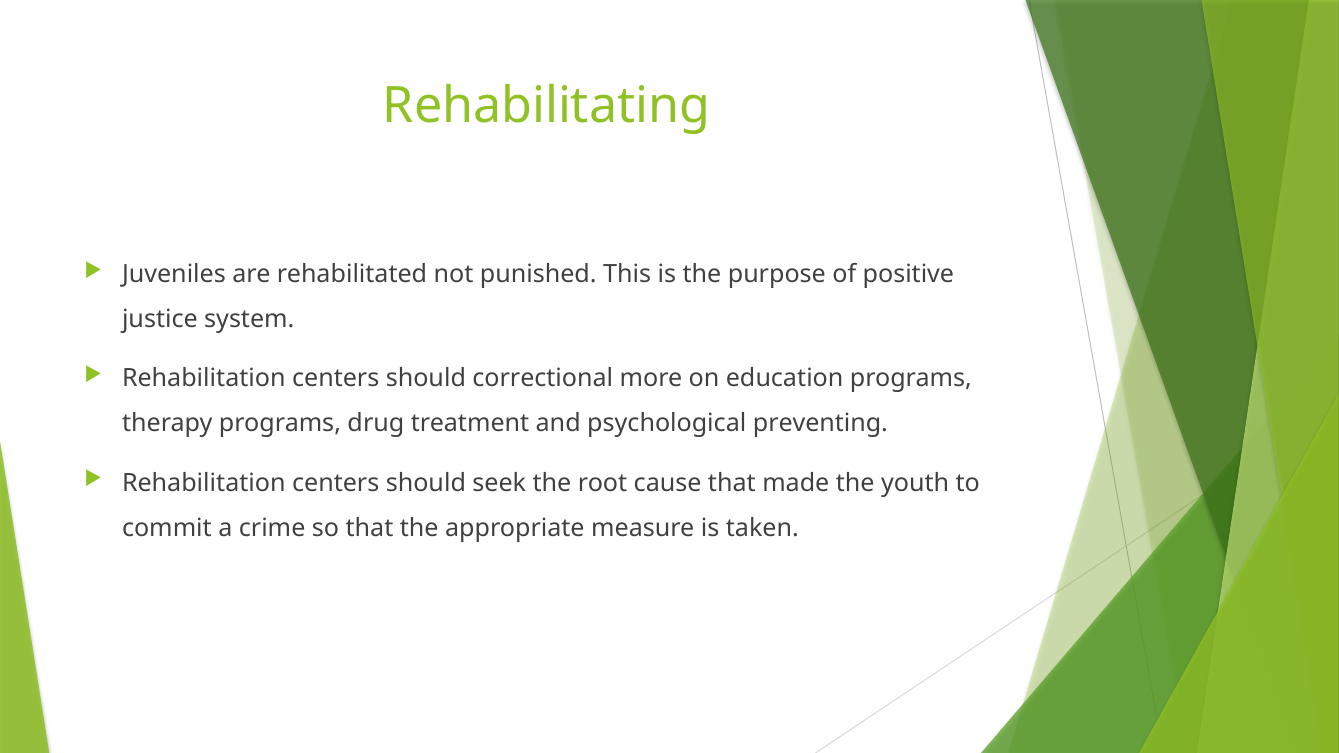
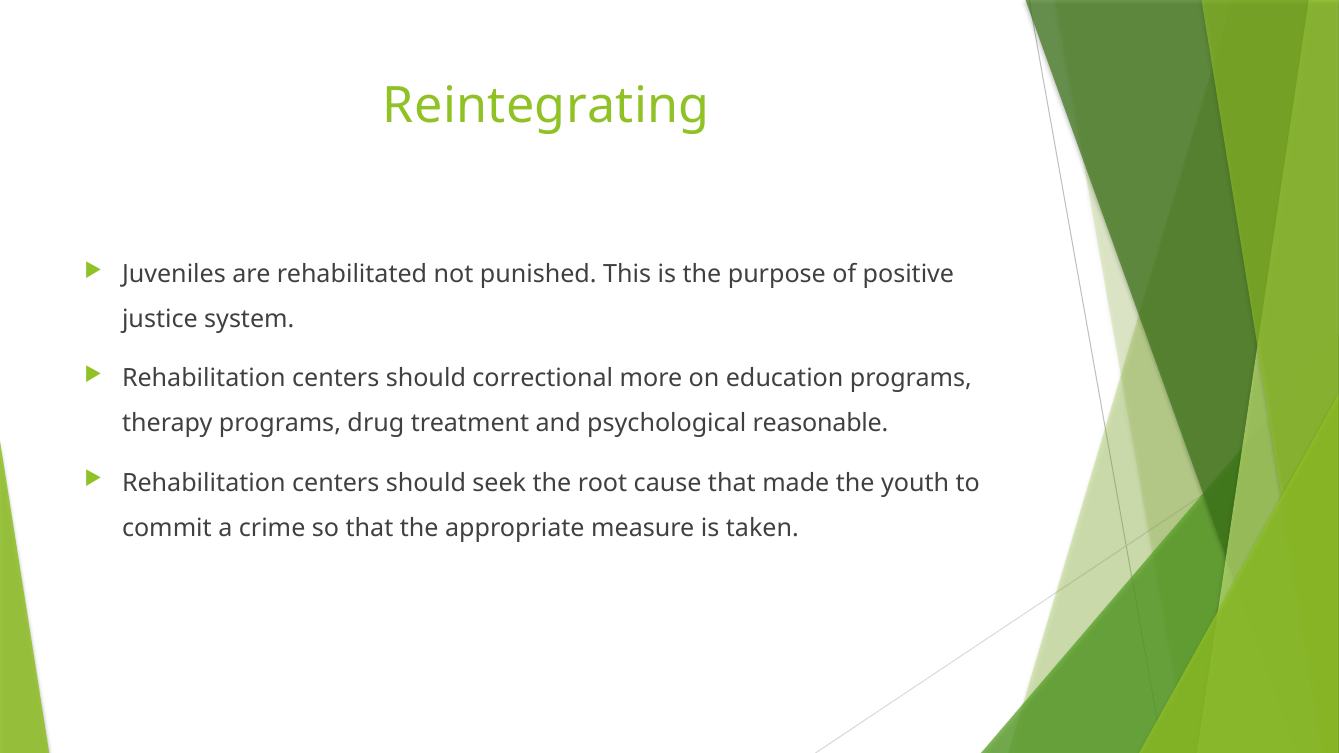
Rehabilitating: Rehabilitating -> Reintegrating
preventing: preventing -> reasonable
